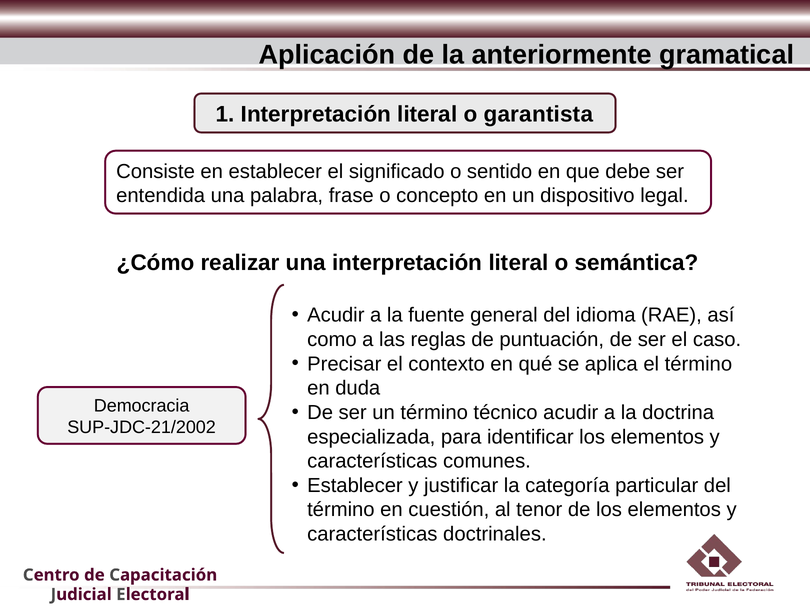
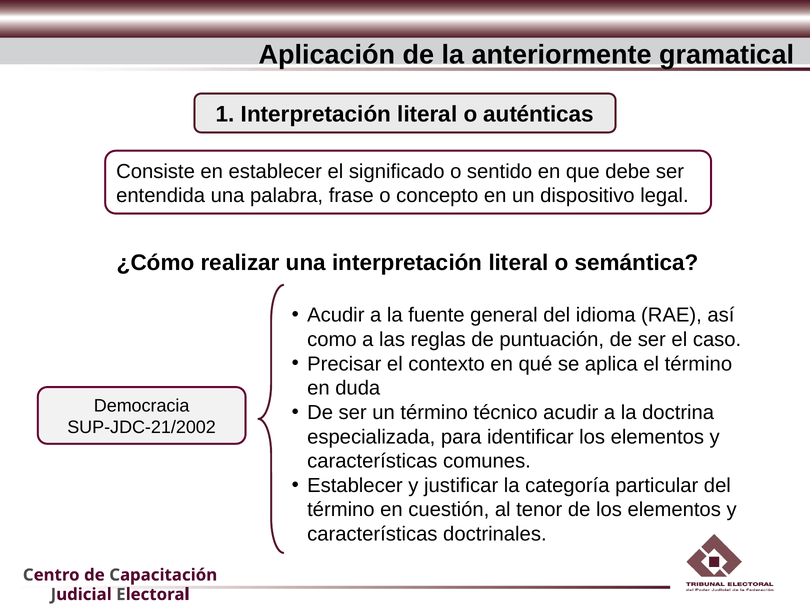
garantista: garantista -> auténticas
